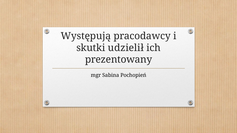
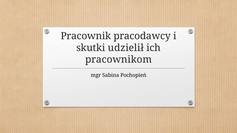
Występują: Występują -> Pracownik
prezentowany: prezentowany -> pracownikom
